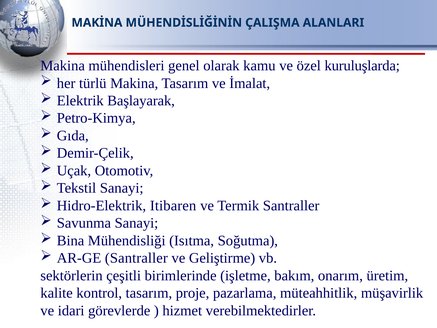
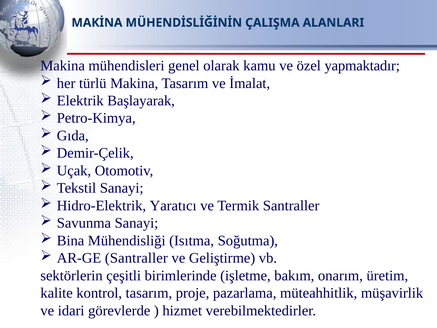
kuruluşlarda: kuruluşlarda -> yapmaktadır
Itibaren: Itibaren -> Yaratıcı
